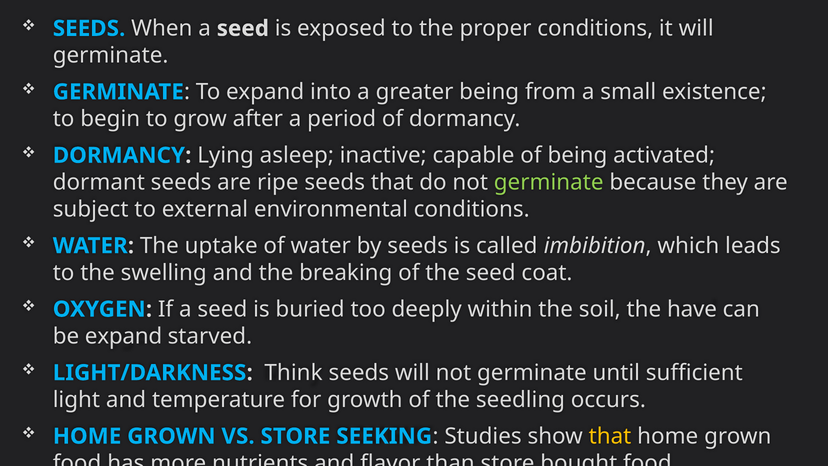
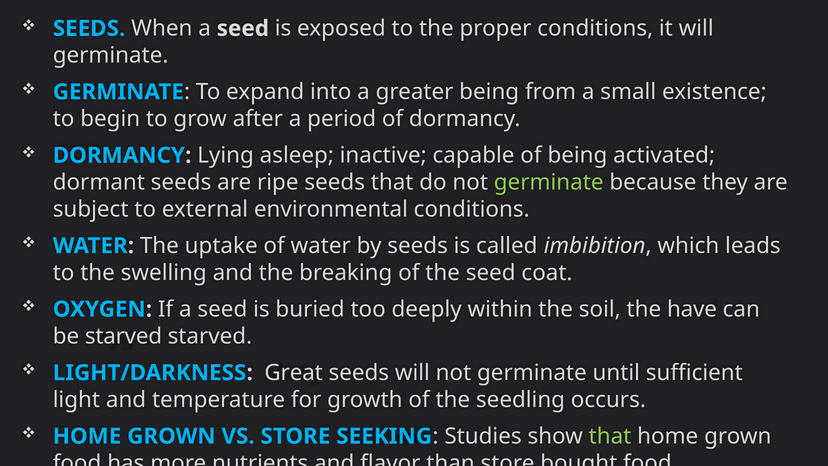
be expand: expand -> starved
Think: Think -> Great
that at (610, 436) colour: yellow -> light green
